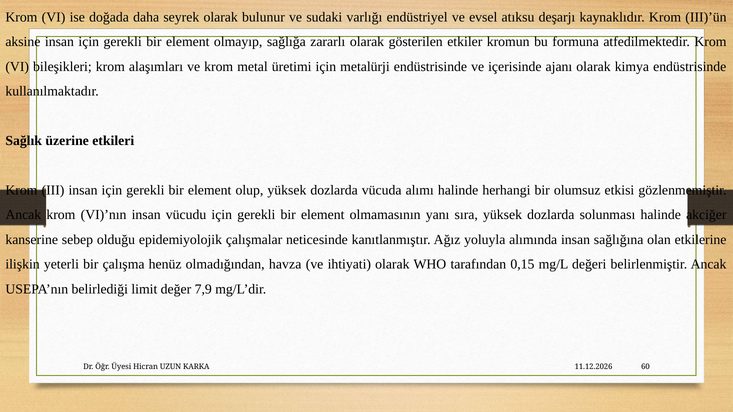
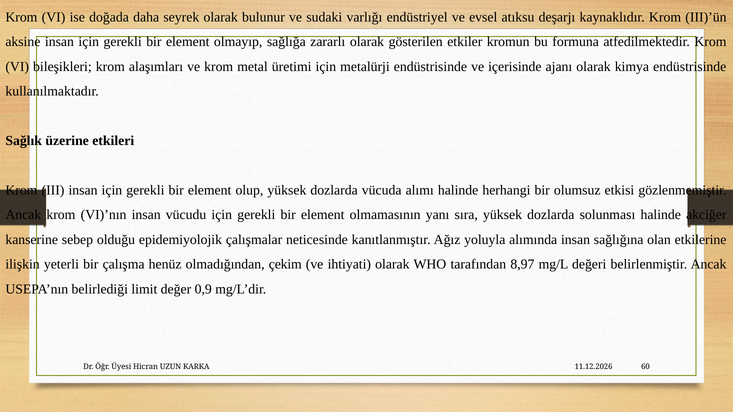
havza: havza -> çekim
0,15: 0,15 -> 8,97
7,9: 7,9 -> 0,9
